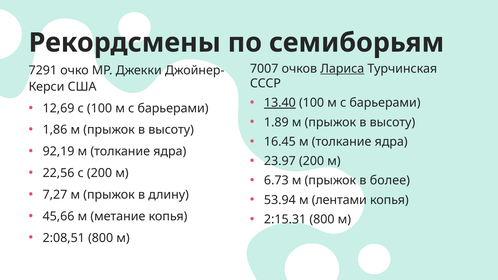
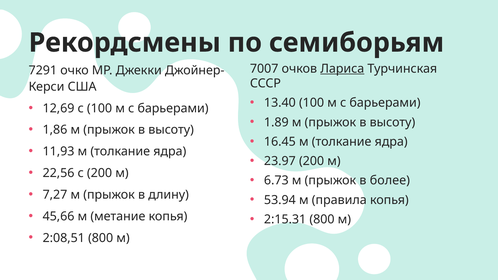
13.40 underline: present -> none
92,19: 92,19 -> 11,93
лентами: лентами -> правила
